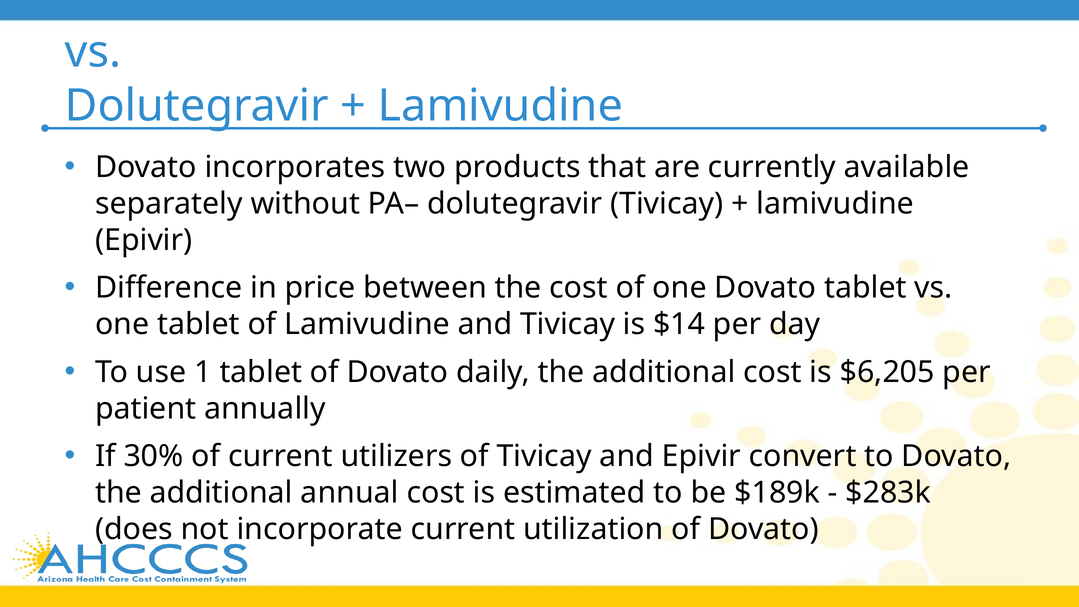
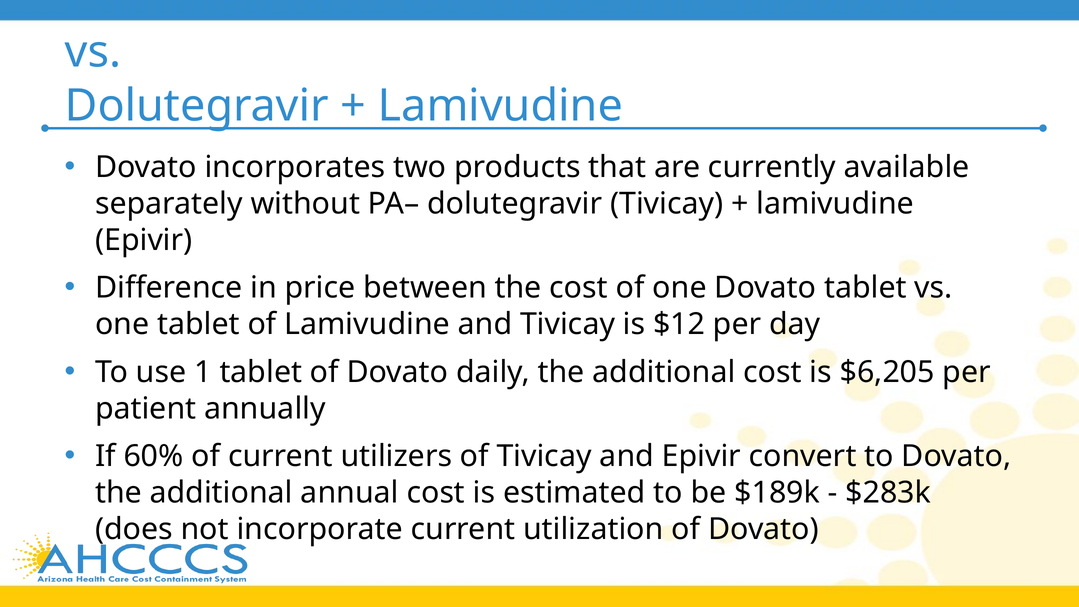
$14: $14 -> $12
30%: 30% -> 60%
